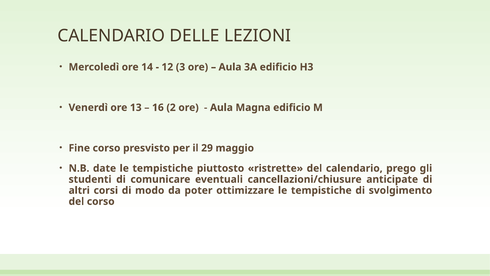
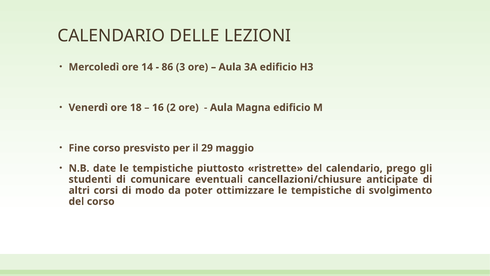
12: 12 -> 86
13: 13 -> 18
